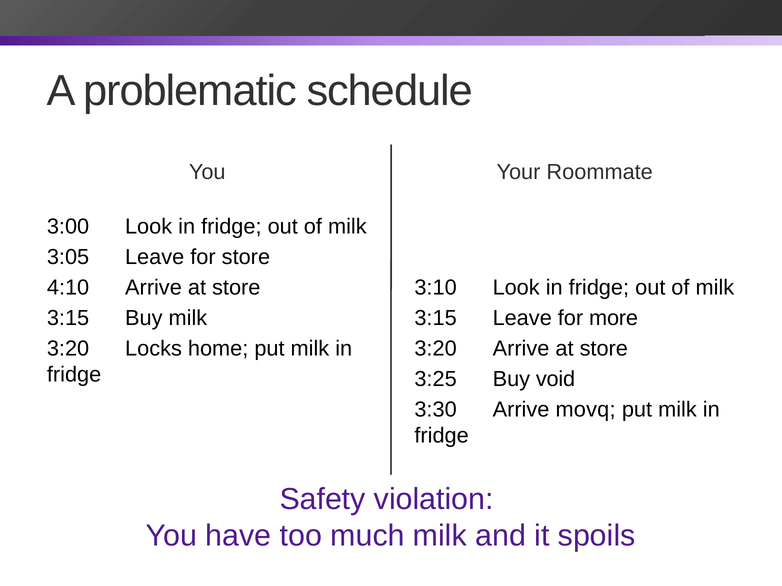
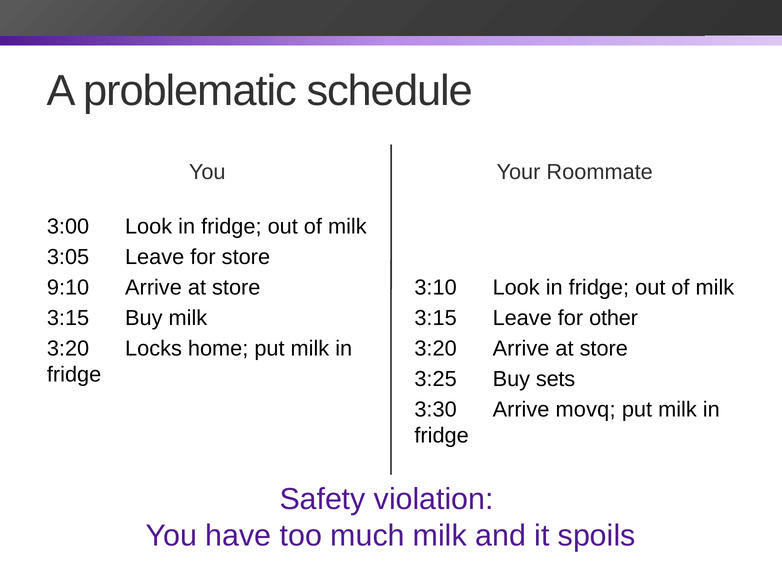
4:10: 4:10 -> 9:10
more: more -> other
void: void -> sets
